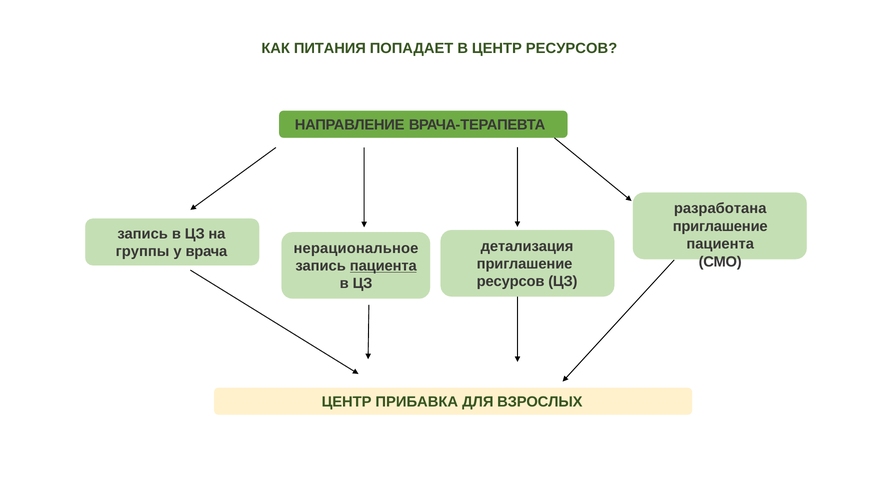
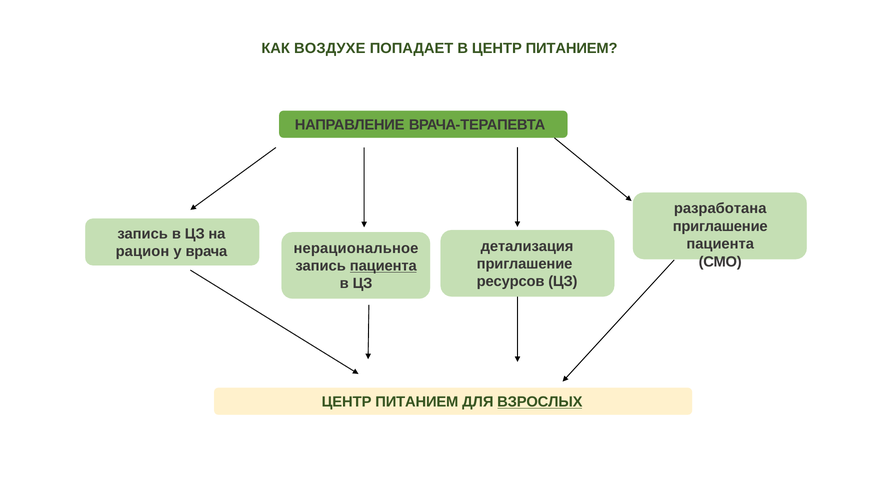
ПИТАНИЯ: ПИТАНИЯ -> ВОЗДУХЕ
В ЦЕНТР РЕСУРСОВ: РЕСУРСОВ -> ПИТАНИЕМ
группы: группы -> рацион
ПРИБАВКА at (417, 402): ПРИБАВКА -> ПИТАНИЕМ
ВЗРОСЛЫХ underline: none -> present
